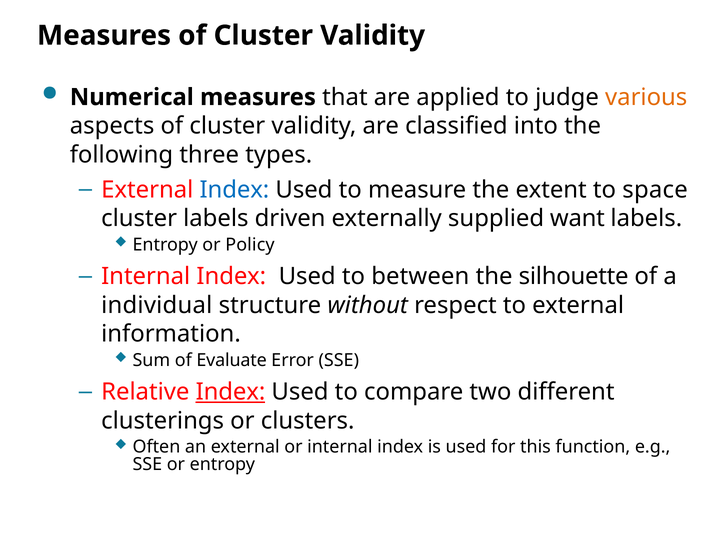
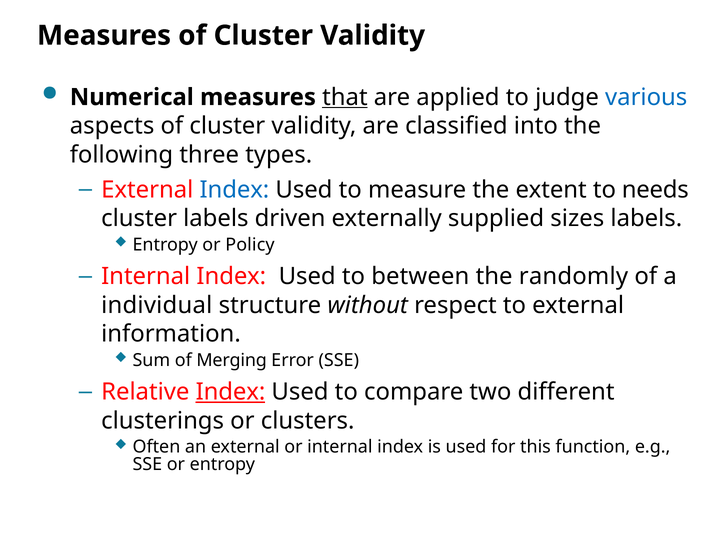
that underline: none -> present
various colour: orange -> blue
space: space -> needs
want: want -> sizes
silhouette: silhouette -> randomly
Evaluate: Evaluate -> Merging
